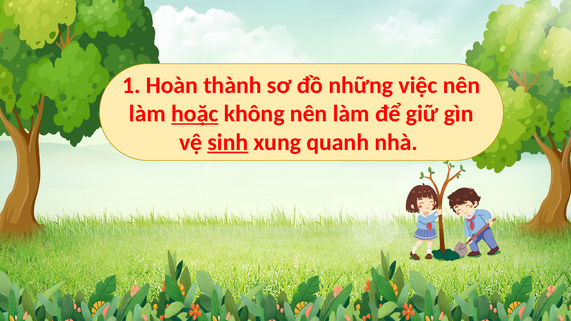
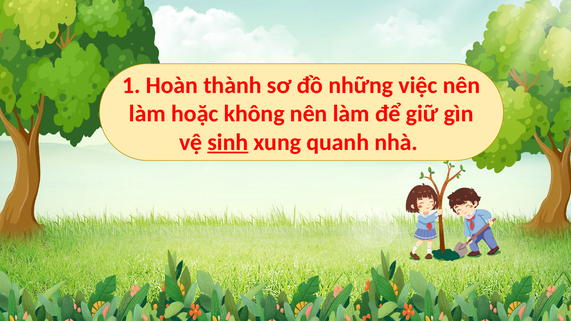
hoặc underline: present -> none
